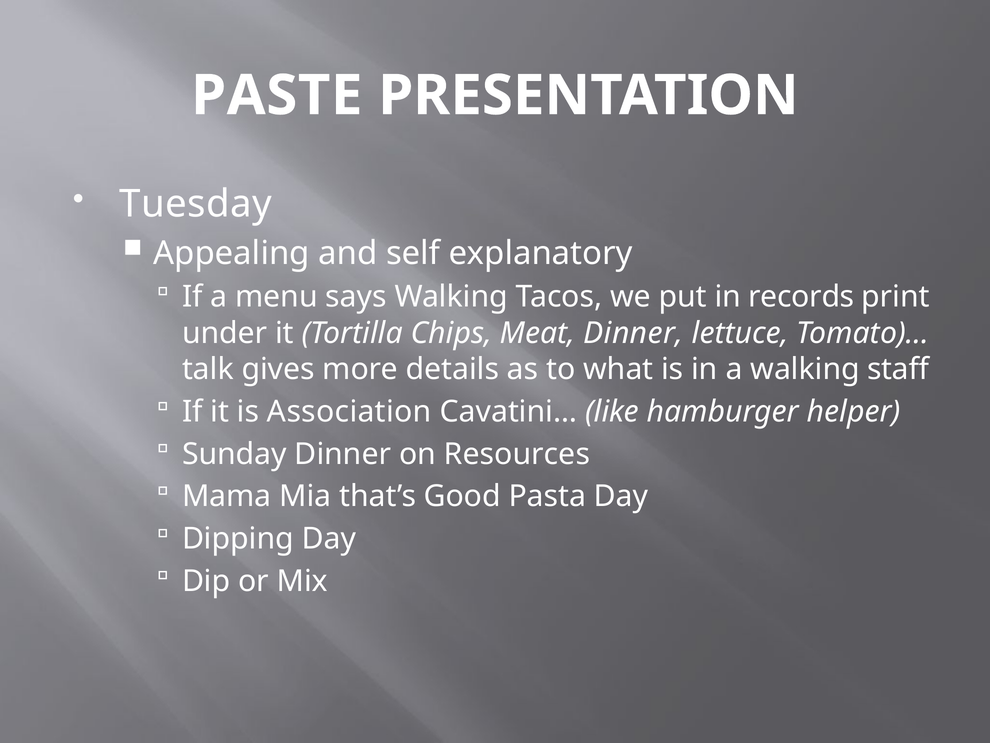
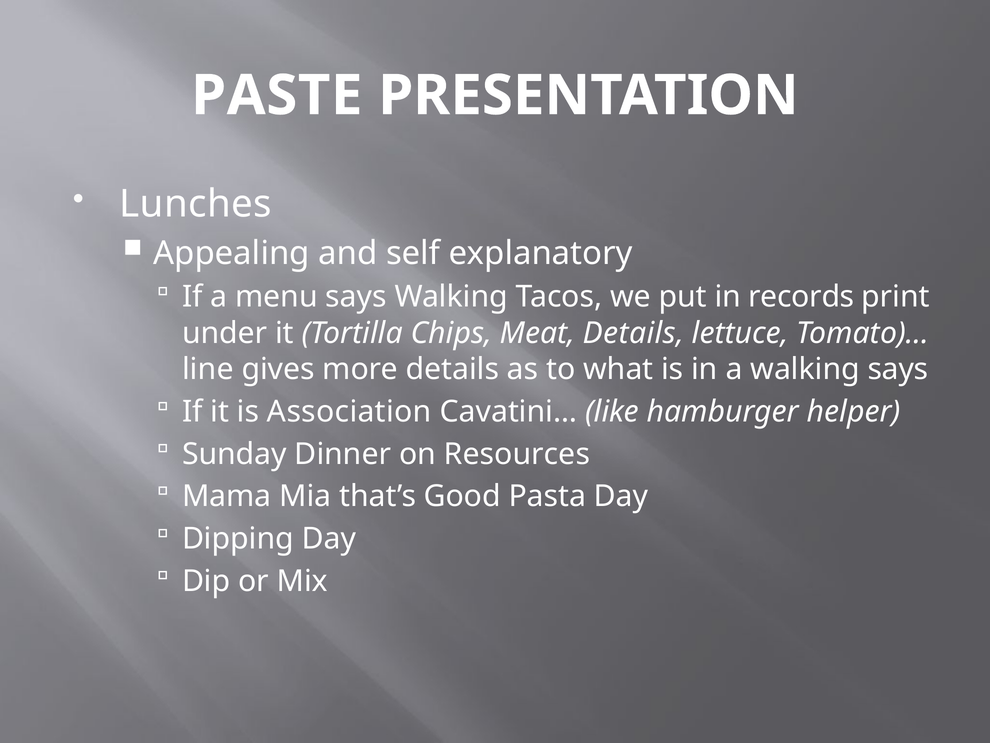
Tuesday: Tuesday -> Lunches
Meat Dinner: Dinner -> Details
talk: talk -> line
walking staff: staff -> says
